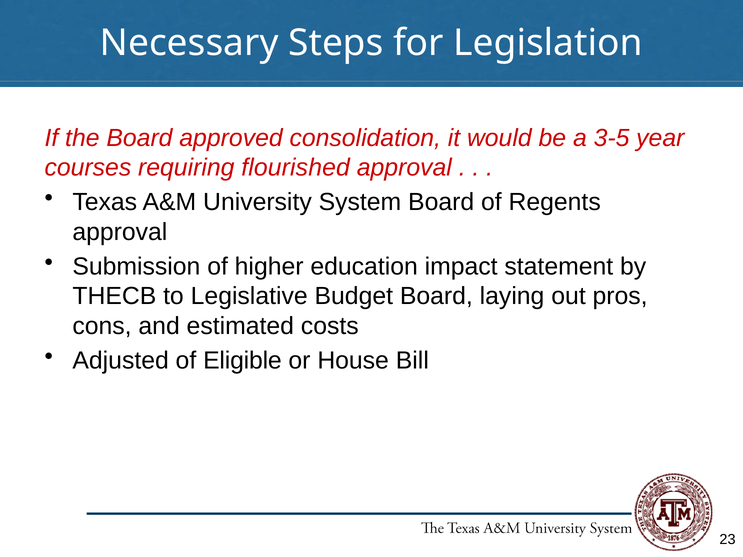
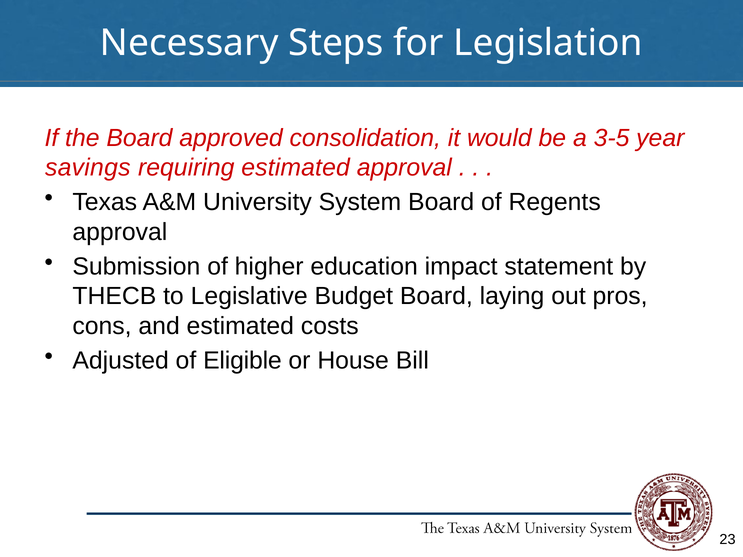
courses: courses -> savings
requiring flourished: flourished -> estimated
